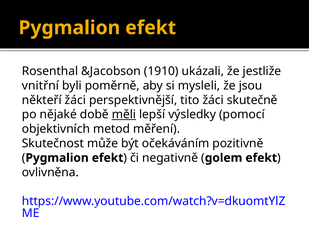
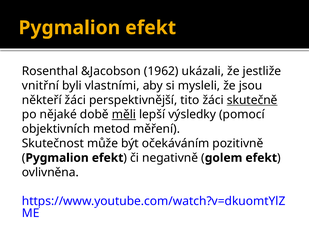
1910: 1910 -> 1962
poměrně: poměrně -> vlastními
skutečně underline: none -> present
